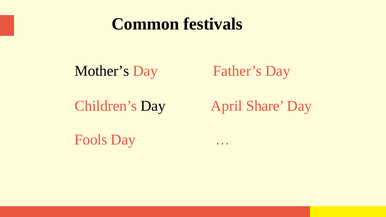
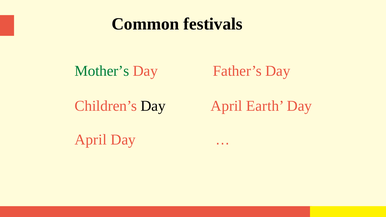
Mother’s colour: black -> green
Share: Share -> Earth
Fools at (91, 140): Fools -> April
